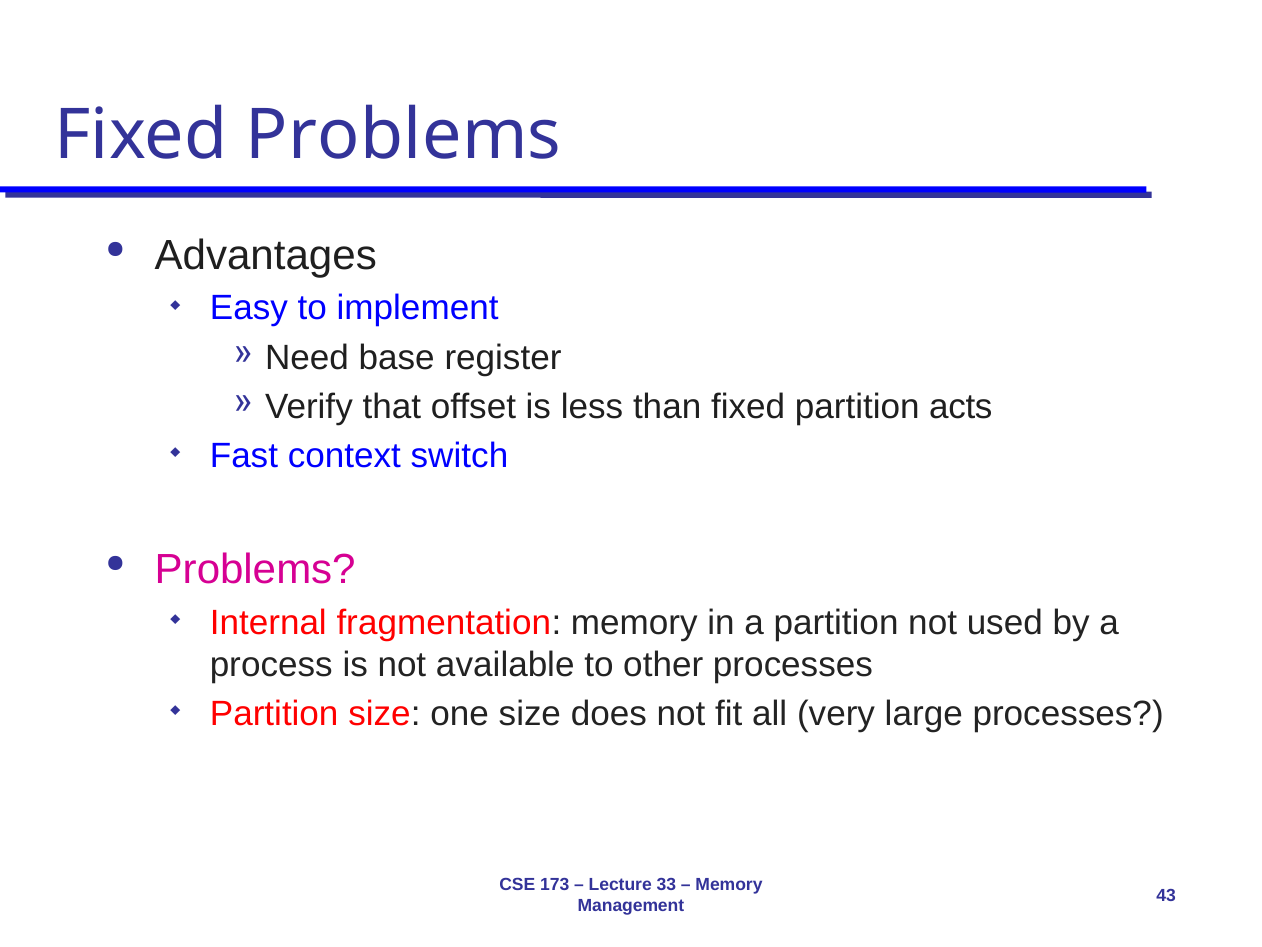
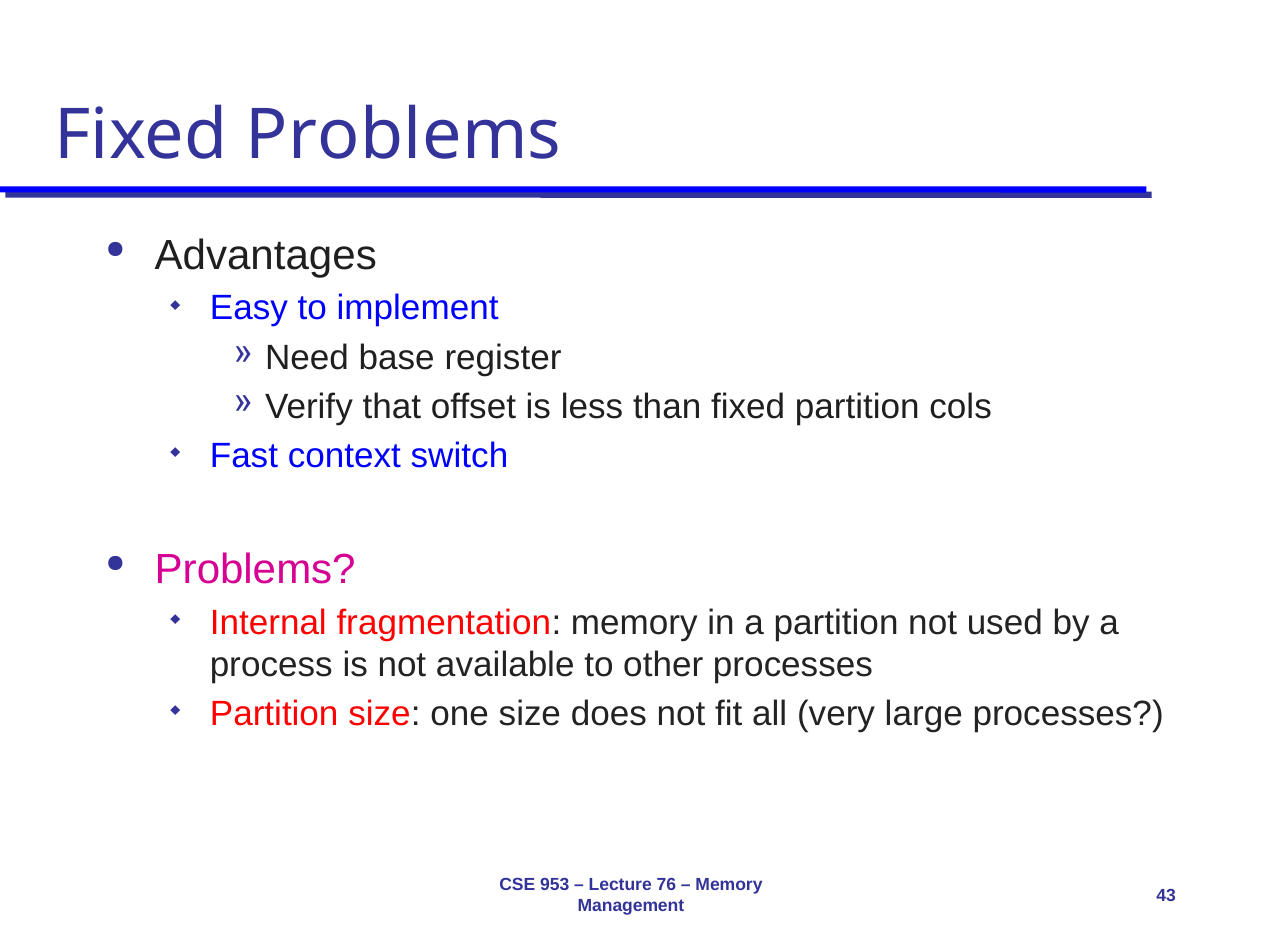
acts: acts -> cols
173: 173 -> 953
33: 33 -> 76
